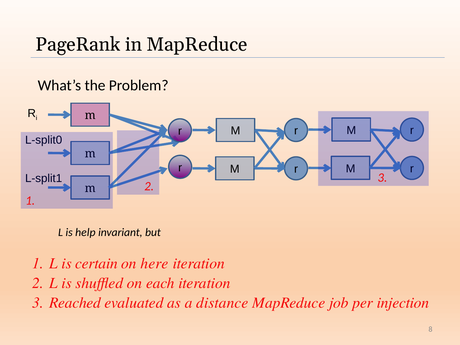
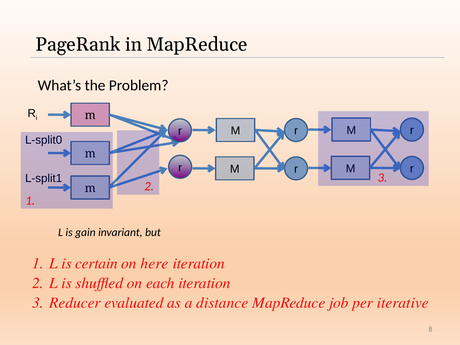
help: help -> gain
Reached: Reached -> Reducer
injection: injection -> iterative
